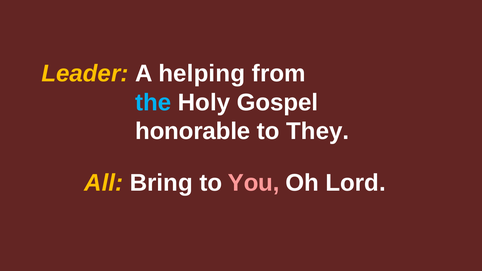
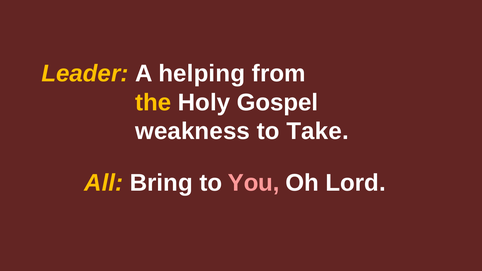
the colour: light blue -> yellow
honorable: honorable -> weakness
They: They -> Take
